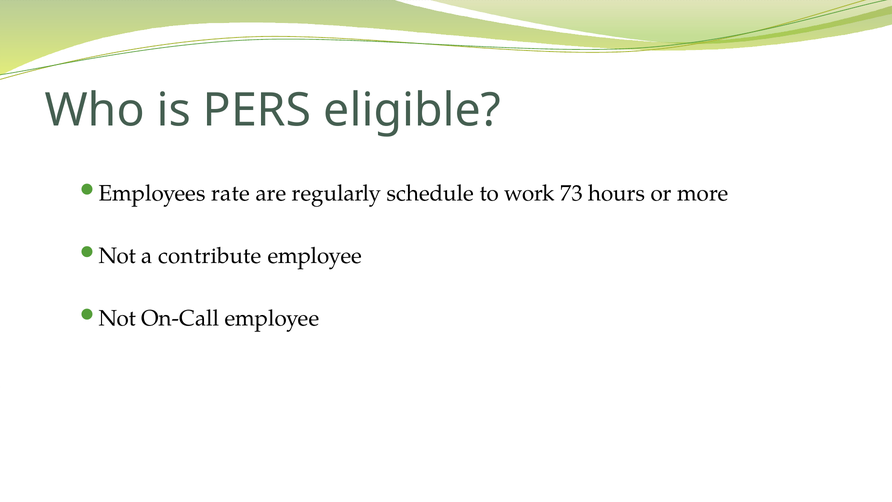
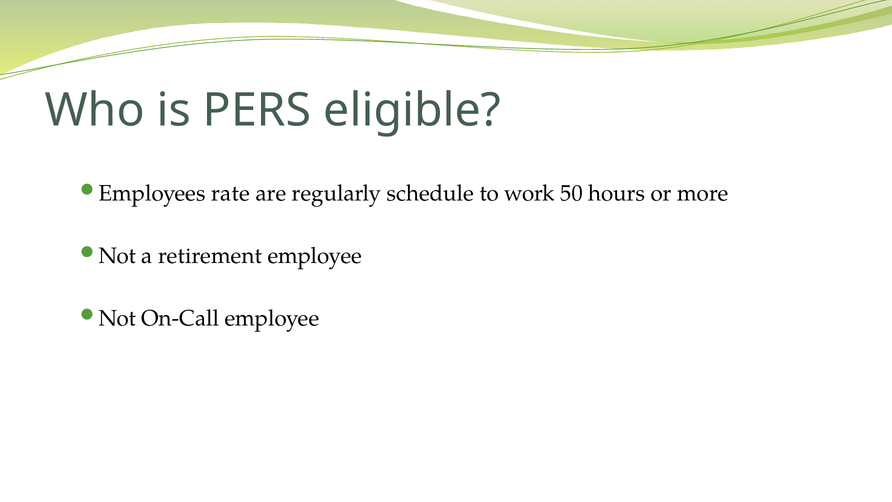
73: 73 -> 50
contribute: contribute -> retirement
